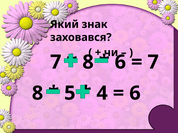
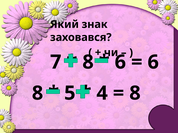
7 at (153, 62): 7 -> 6
6 at (135, 93): 6 -> 8
